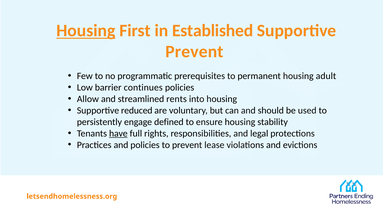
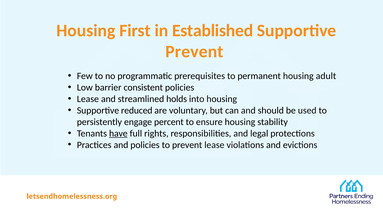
Housing at (86, 31) underline: present -> none
continues: continues -> consistent
Allow at (88, 99): Allow -> Lease
rents: rents -> holds
defined: defined -> percent
